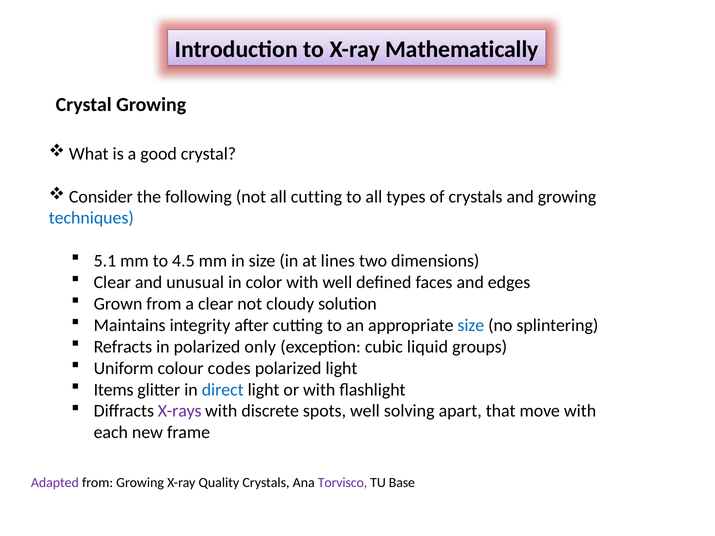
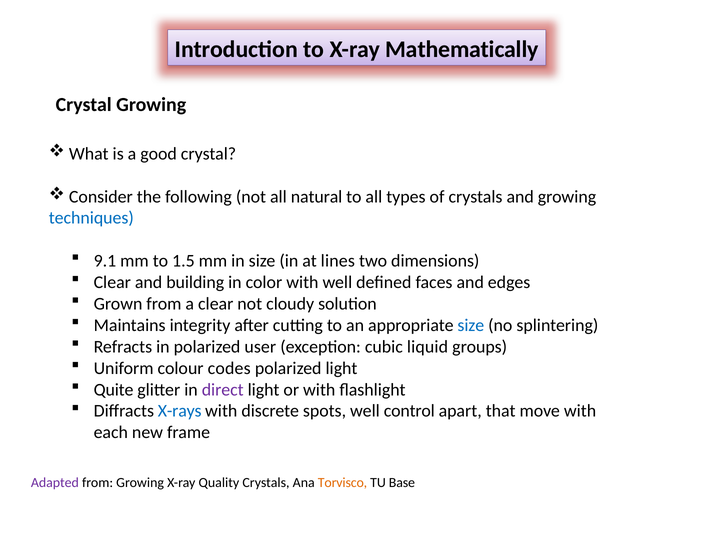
all cutting: cutting -> natural
5.1: 5.1 -> 9.1
4.5: 4.5 -> 1.5
unusual: unusual -> building
only: only -> user
Items: Items -> Quite
direct colour: blue -> purple
X-rays colour: purple -> blue
solving: solving -> control
Torvisco colour: purple -> orange
